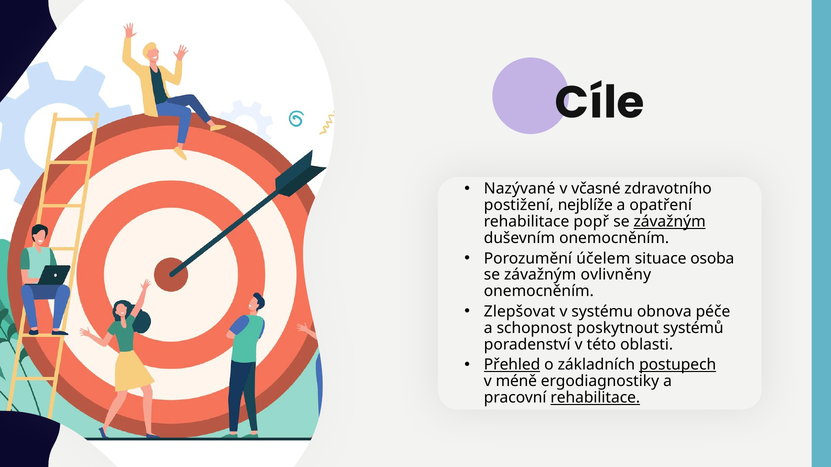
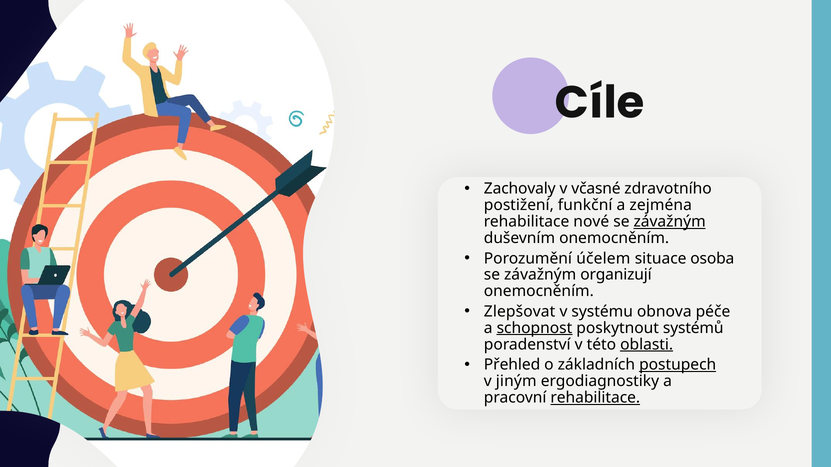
Nazývané: Nazývané -> Zachovaly
nejblíže: nejblíže -> funkční
opatření: opatření -> zejména
popř: popř -> nové
ovlivněny: ovlivněny -> organizují
schopnost underline: none -> present
oblasti underline: none -> present
Přehled underline: present -> none
méně: méně -> jiným
